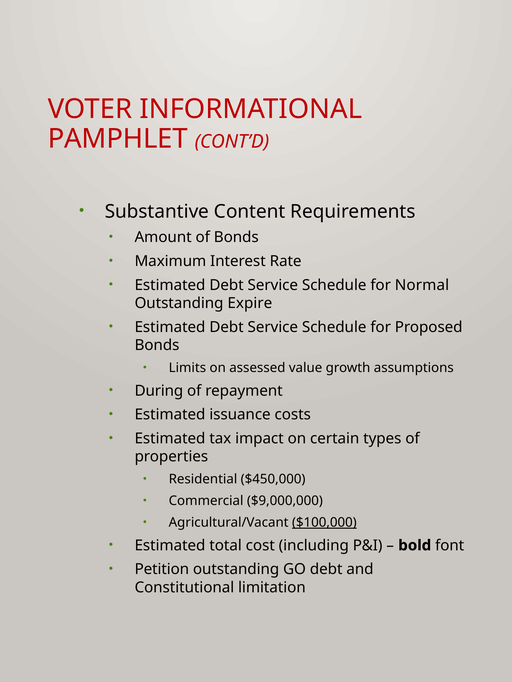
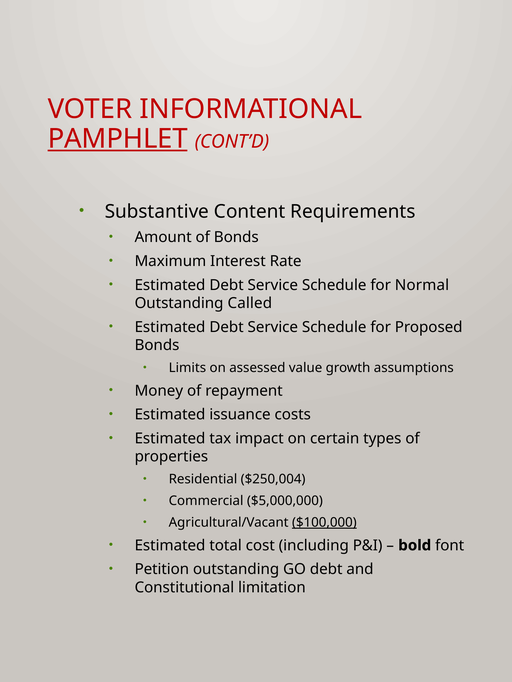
PAMPHLET underline: none -> present
Expire: Expire -> Called
During: During -> Money
$450,000: $450,000 -> $250,004
$9,000,000: $9,000,000 -> $5,000,000
